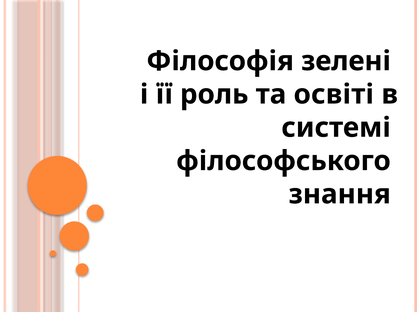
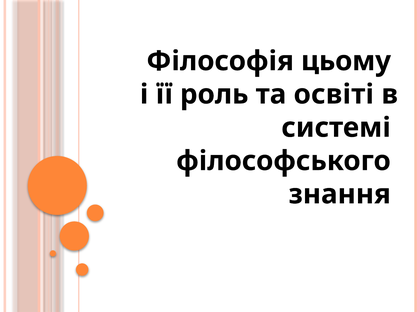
зелені: зелені -> цьому
